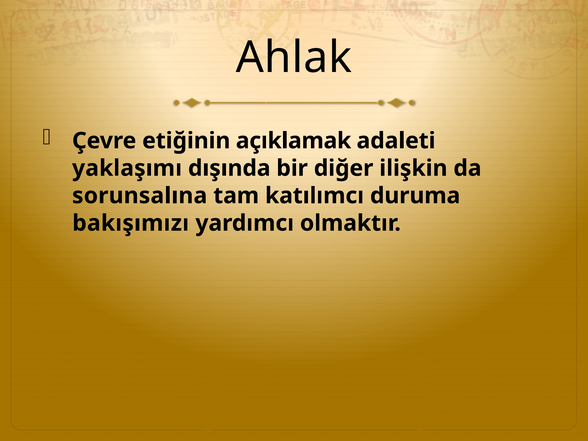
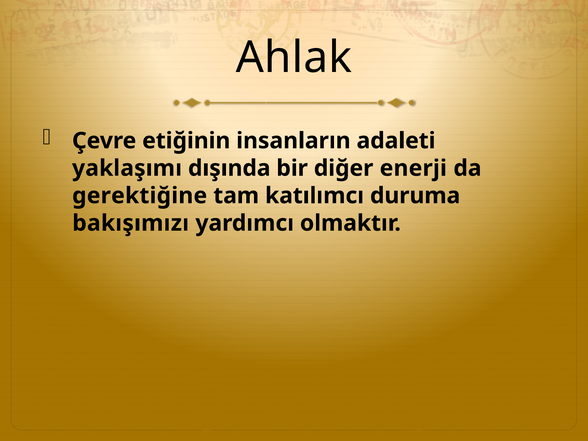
açıklamak: açıklamak -> insanların
ilişkin: ilişkin -> enerji
sorunsalına: sorunsalına -> gerektiğine
